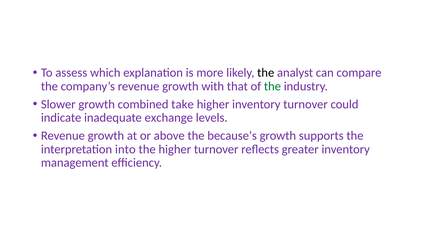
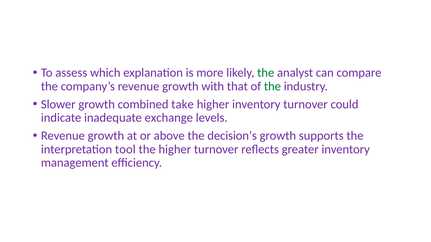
the at (266, 73) colour: black -> green
because’s: because’s -> decision’s
into: into -> tool
